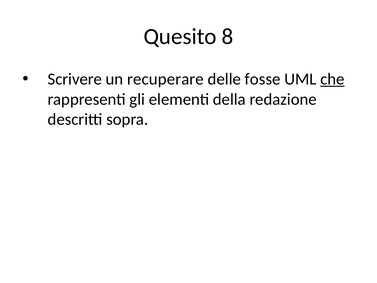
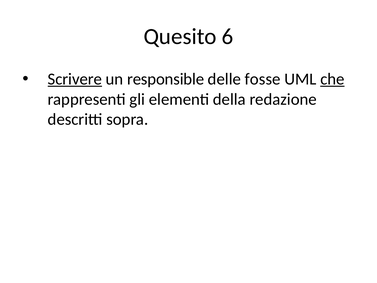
8: 8 -> 6
Scrivere underline: none -> present
recuperare: recuperare -> responsible
